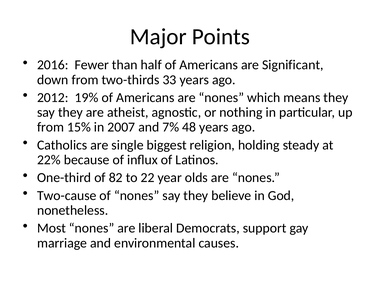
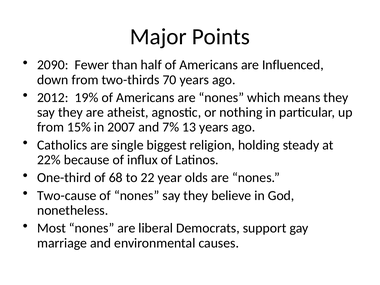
2016: 2016 -> 2090
Significant: Significant -> Influenced
33: 33 -> 70
48: 48 -> 13
82: 82 -> 68
